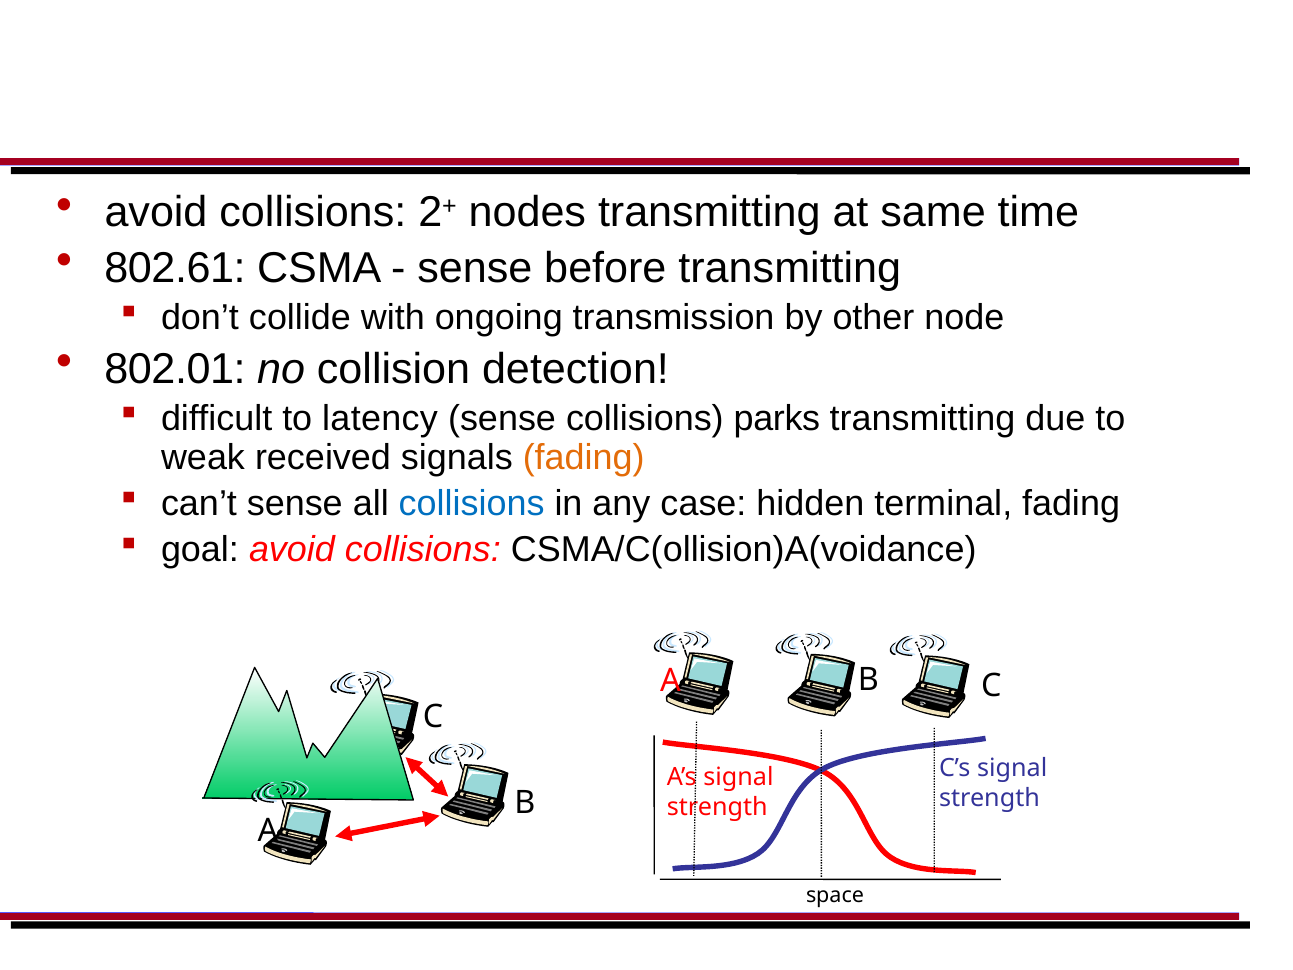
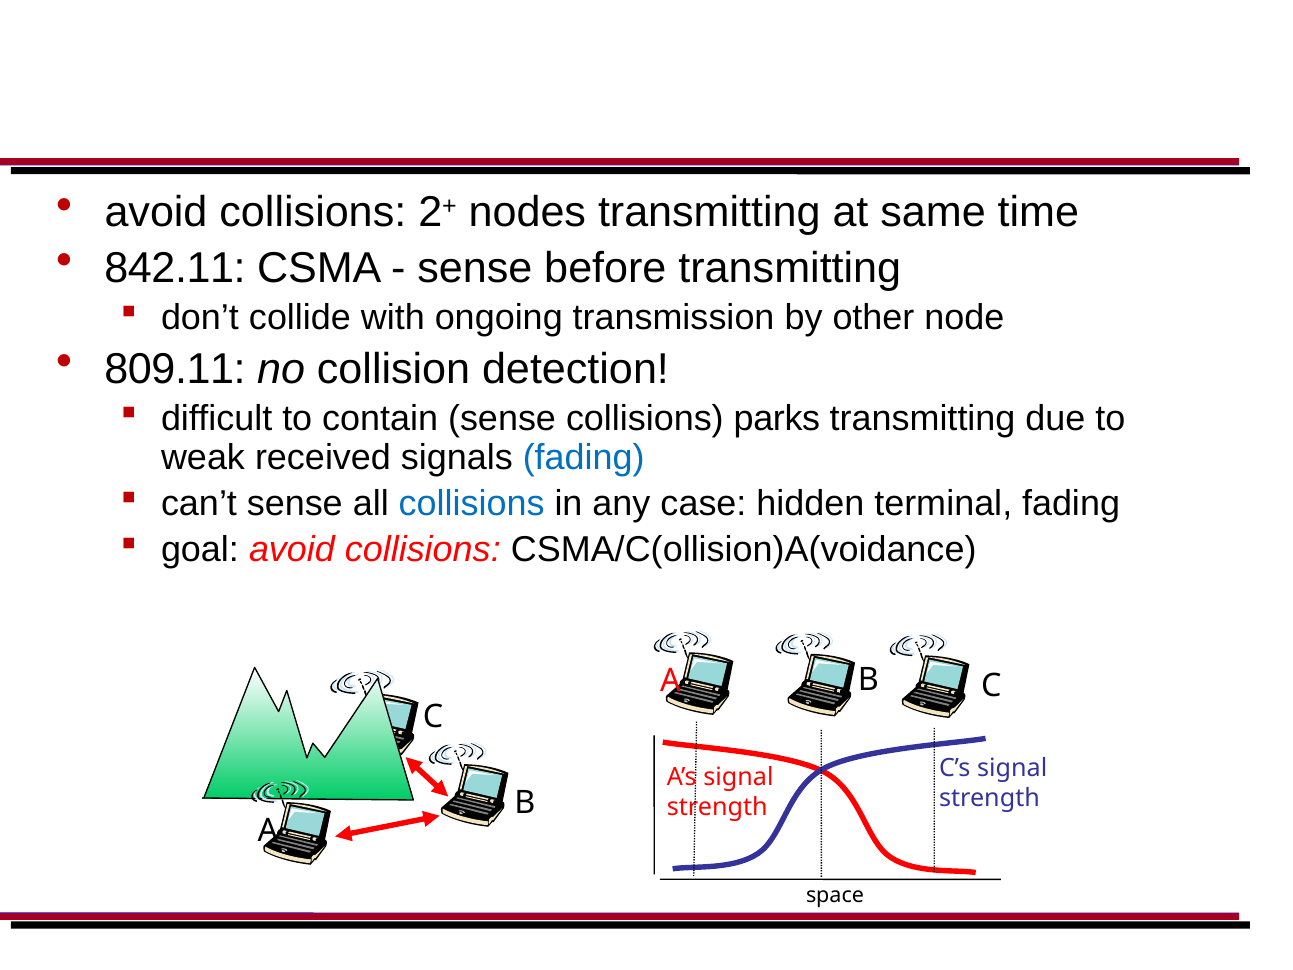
802.61: 802.61 -> 842.11
802.01: 802.01 -> 809.11
latency: latency -> contain
fading at (584, 458) colour: orange -> blue
